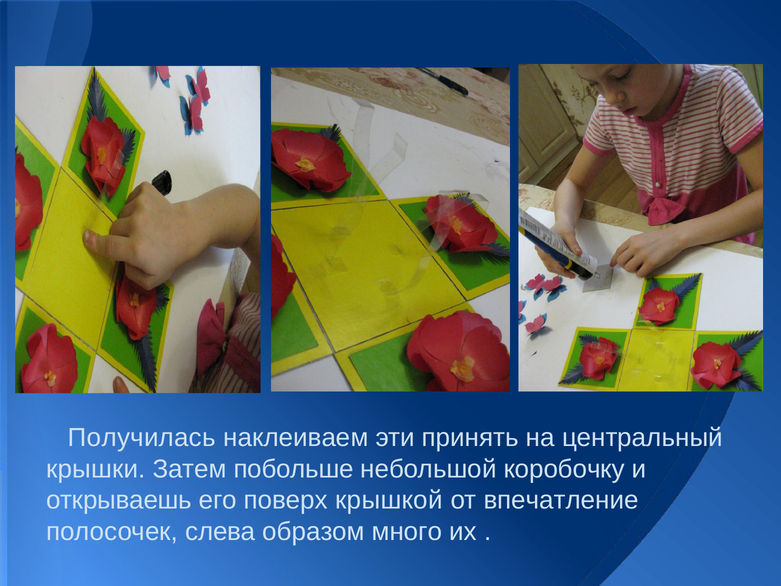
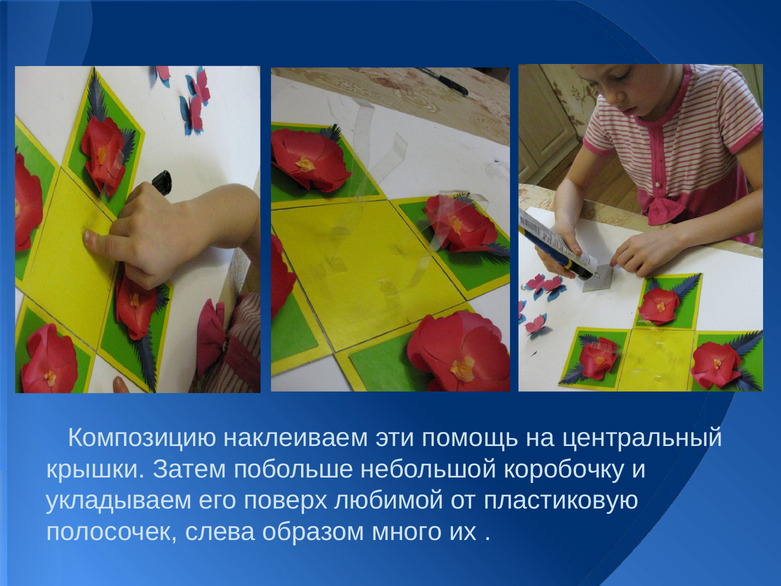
Получилась: Получилась -> Композицию
принять: принять -> помощь
открываешь: открываешь -> укладываем
крышкой: крышкой -> любимой
впечатление: впечатление -> пластиковую
